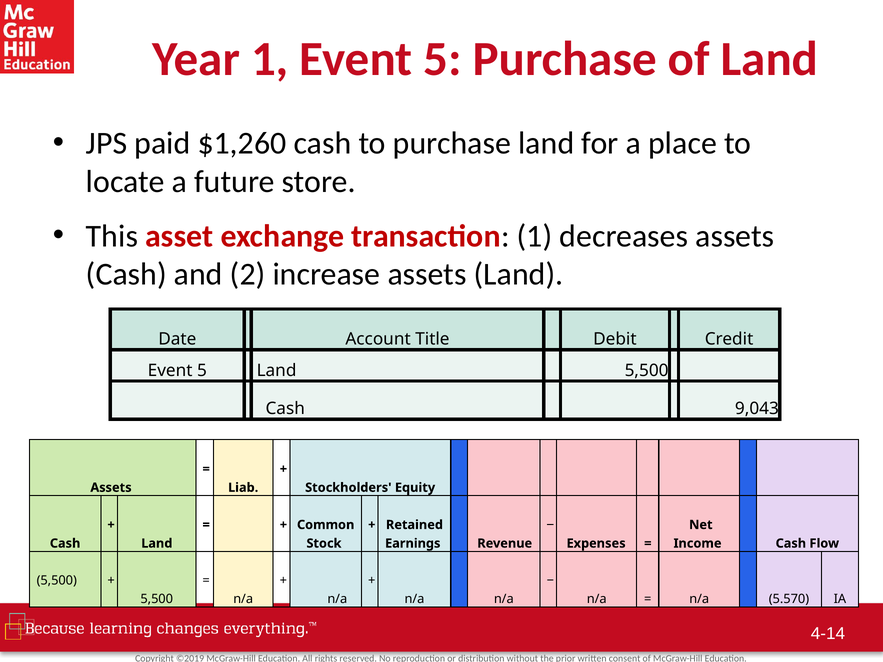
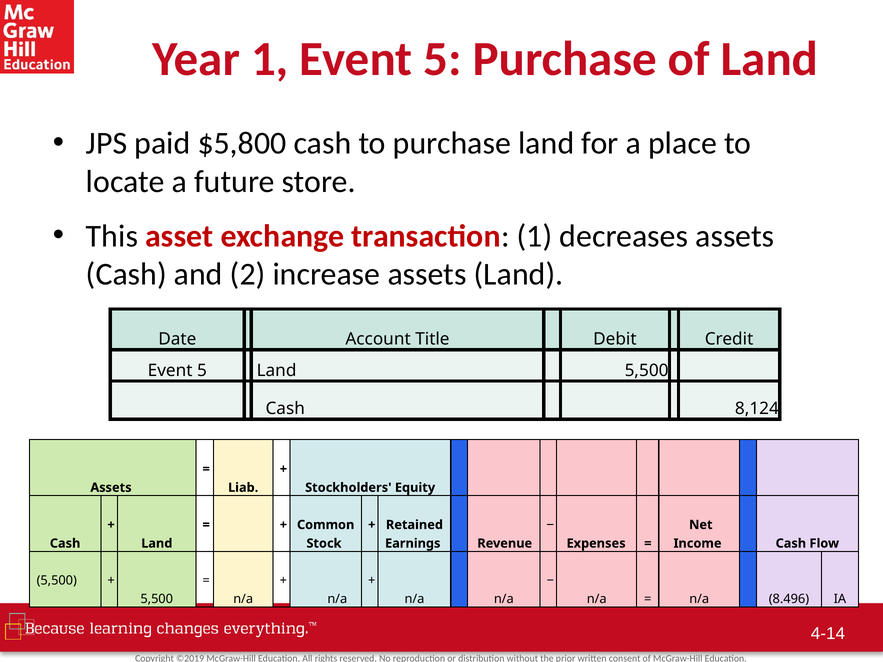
$1,260: $1,260 -> $5,800
9,043: 9,043 -> 8,124
5.570: 5.570 -> 8.496
